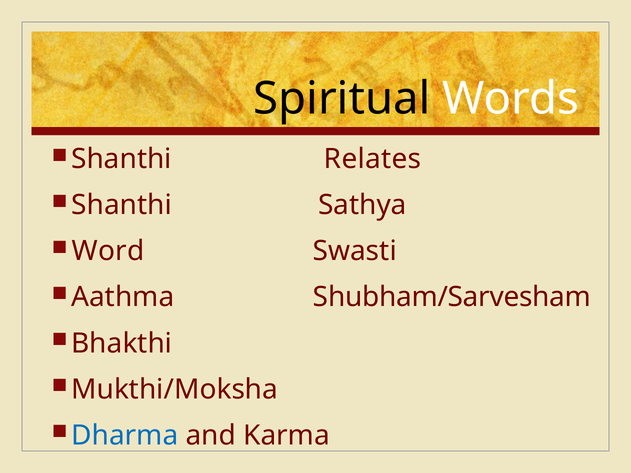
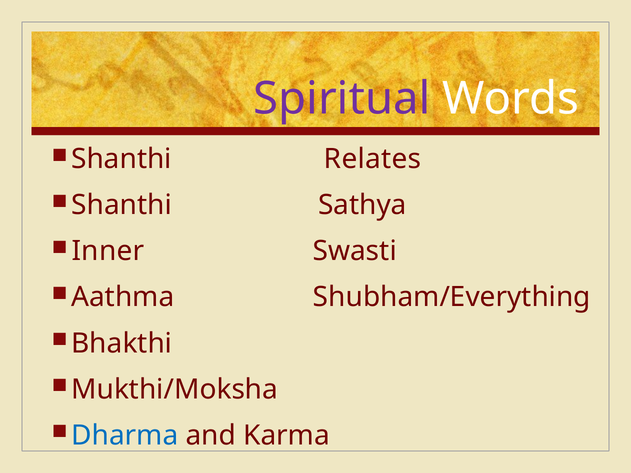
Spiritual colour: black -> purple
Word: Word -> Inner
Shubham/Sarvesham: Shubham/Sarvesham -> Shubham/Everything
